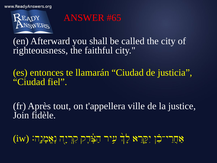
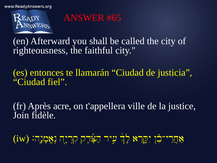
tout: tout -> acre
